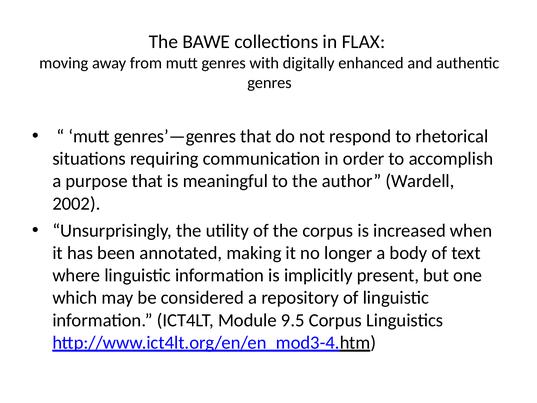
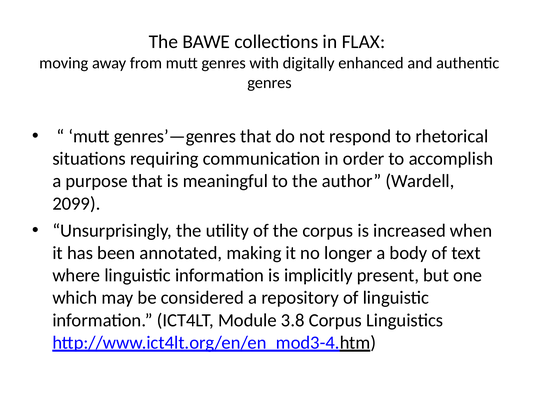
2002: 2002 -> 2099
9.5: 9.5 -> 3.8
